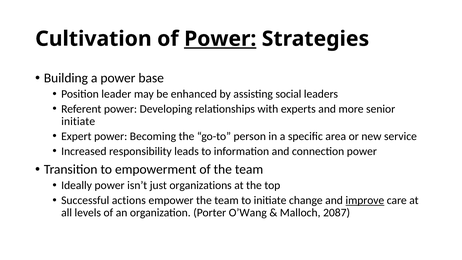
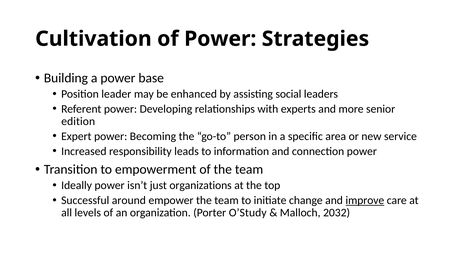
Power at (220, 39) underline: present -> none
initiate at (78, 121): initiate -> edition
actions: actions -> around
O’Wang: O’Wang -> O’Study
2087: 2087 -> 2032
